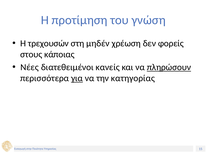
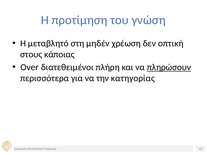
τρεχουσών: τρεχουσών -> μεταβλητό
φορείς: φορείς -> οπτική
Νέες: Νέες -> Over
κανείς: κανείς -> πλήρη
για underline: present -> none
